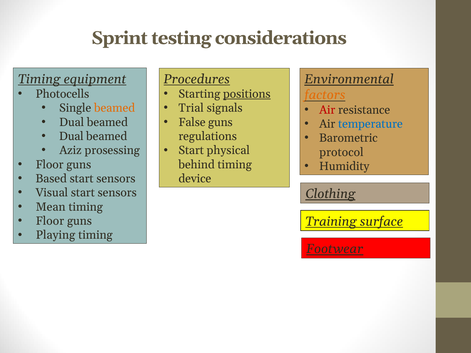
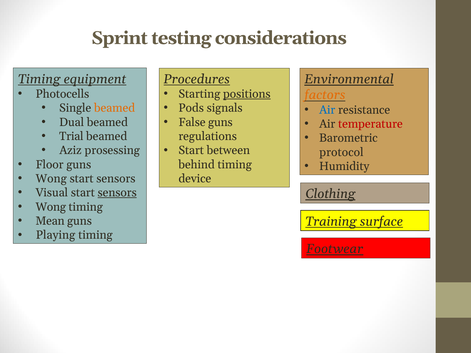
Trial: Trial -> Pods
Air at (327, 110) colour: red -> blue
temperature colour: blue -> red
Dual at (71, 136): Dual -> Trial
physical: physical -> between
Based at (51, 179): Based -> Wong
sensors at (117, 193) underline: none -> present
Mean at (51, 207): Mean -> Wong
Floor at (50, 221): Floor -> Mean
